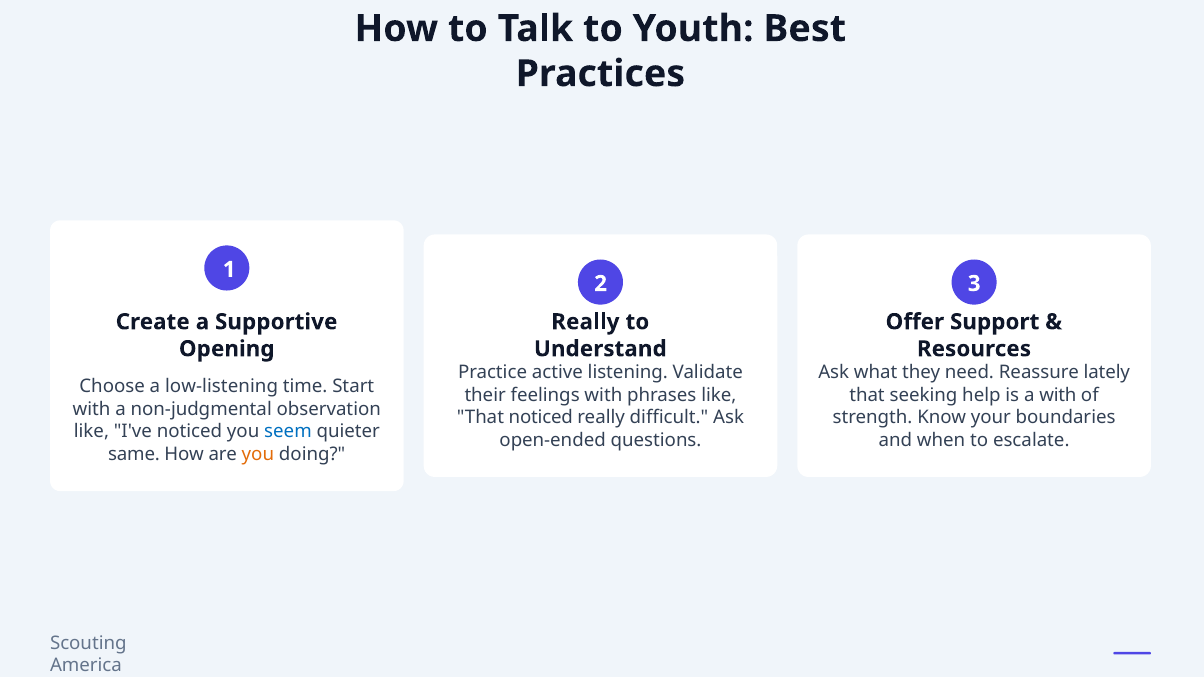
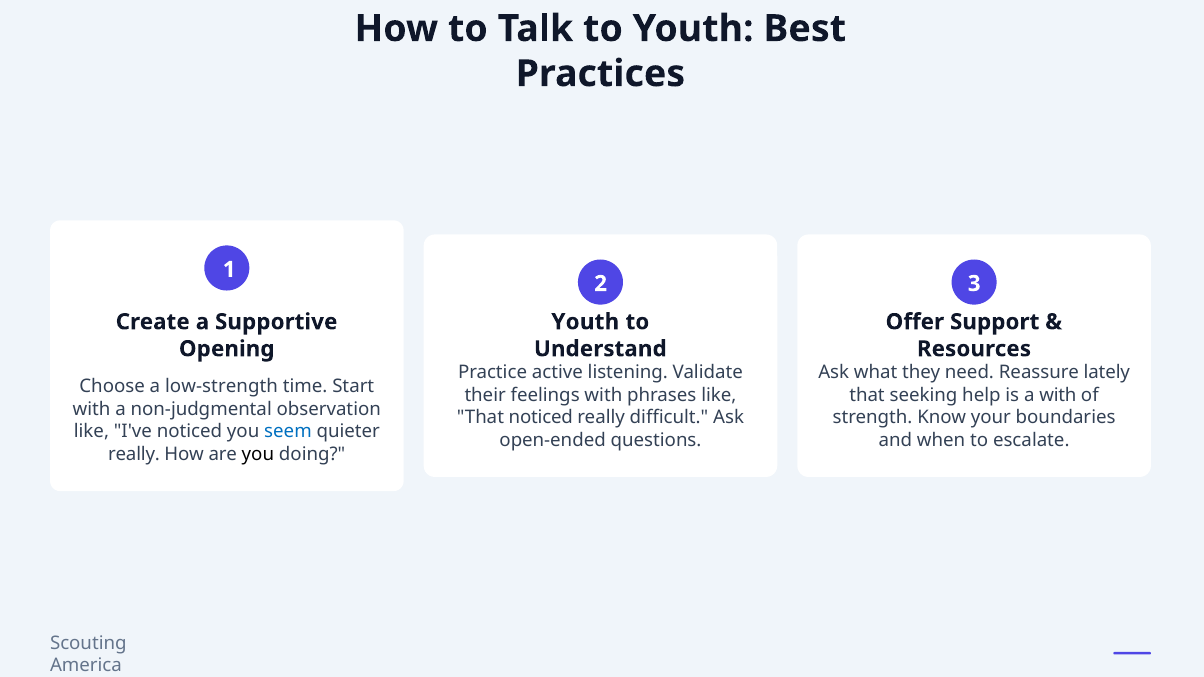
Really at (585, 322): Really -> Youth
low-listening: low-listening -> low-strength
same at (134, 454): same -> really
you at (258, 454) colour: orange -> black
